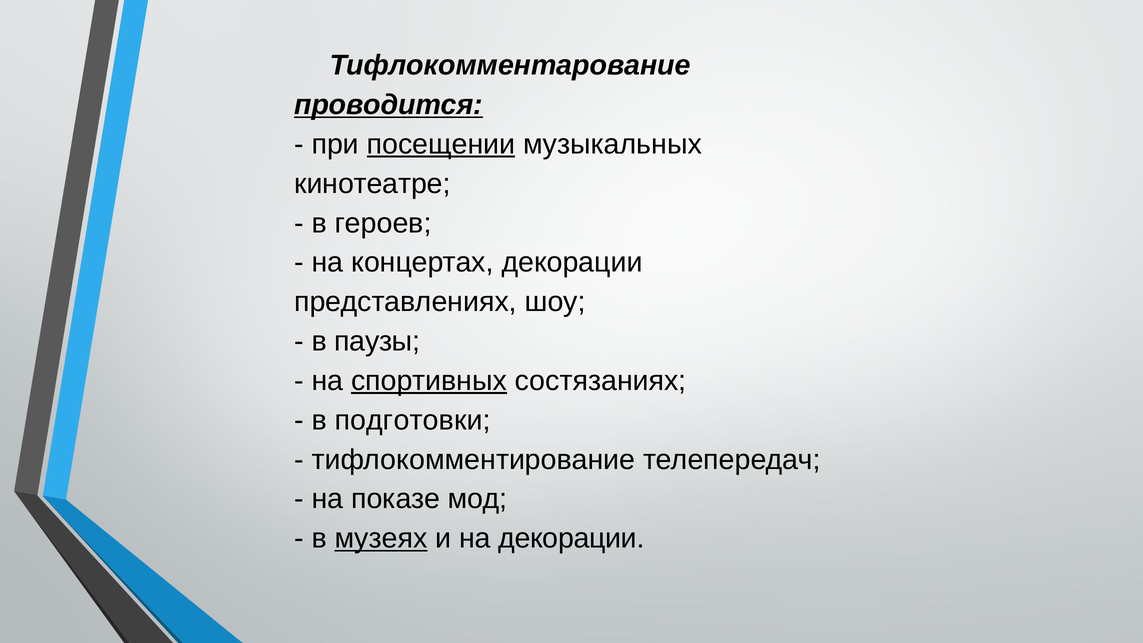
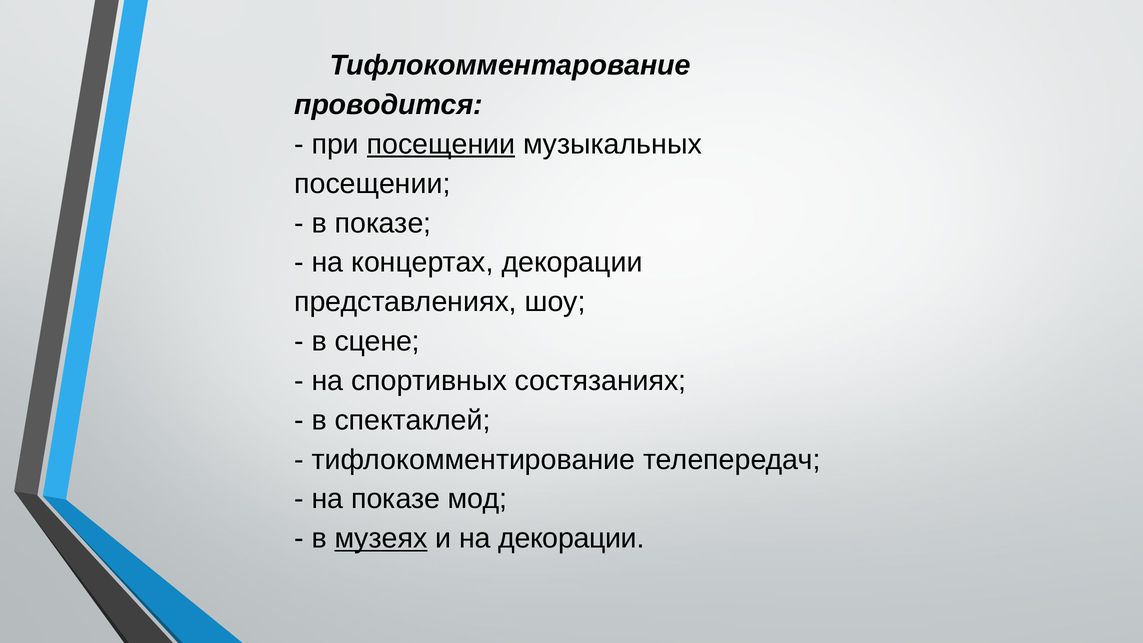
проводится underline: present -> none
кинотеатре at (372, 184): кинотеатре -> посещении
в героев: героев -> показе
паузы: паузы -> сцене
спортивных underline: present -> none
подготовки: подготовки -> спектаклей
